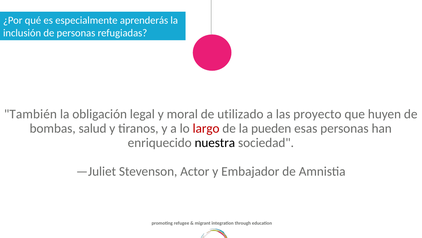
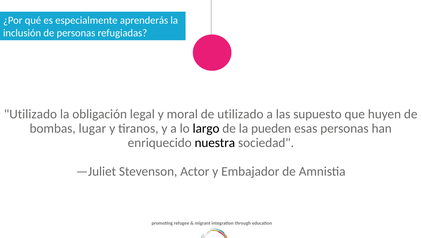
También at (30, 114): También -> Utilizado
proyecto: proyecto -> supuesto
salud: salud -> lugar
largo colour: red -> black
